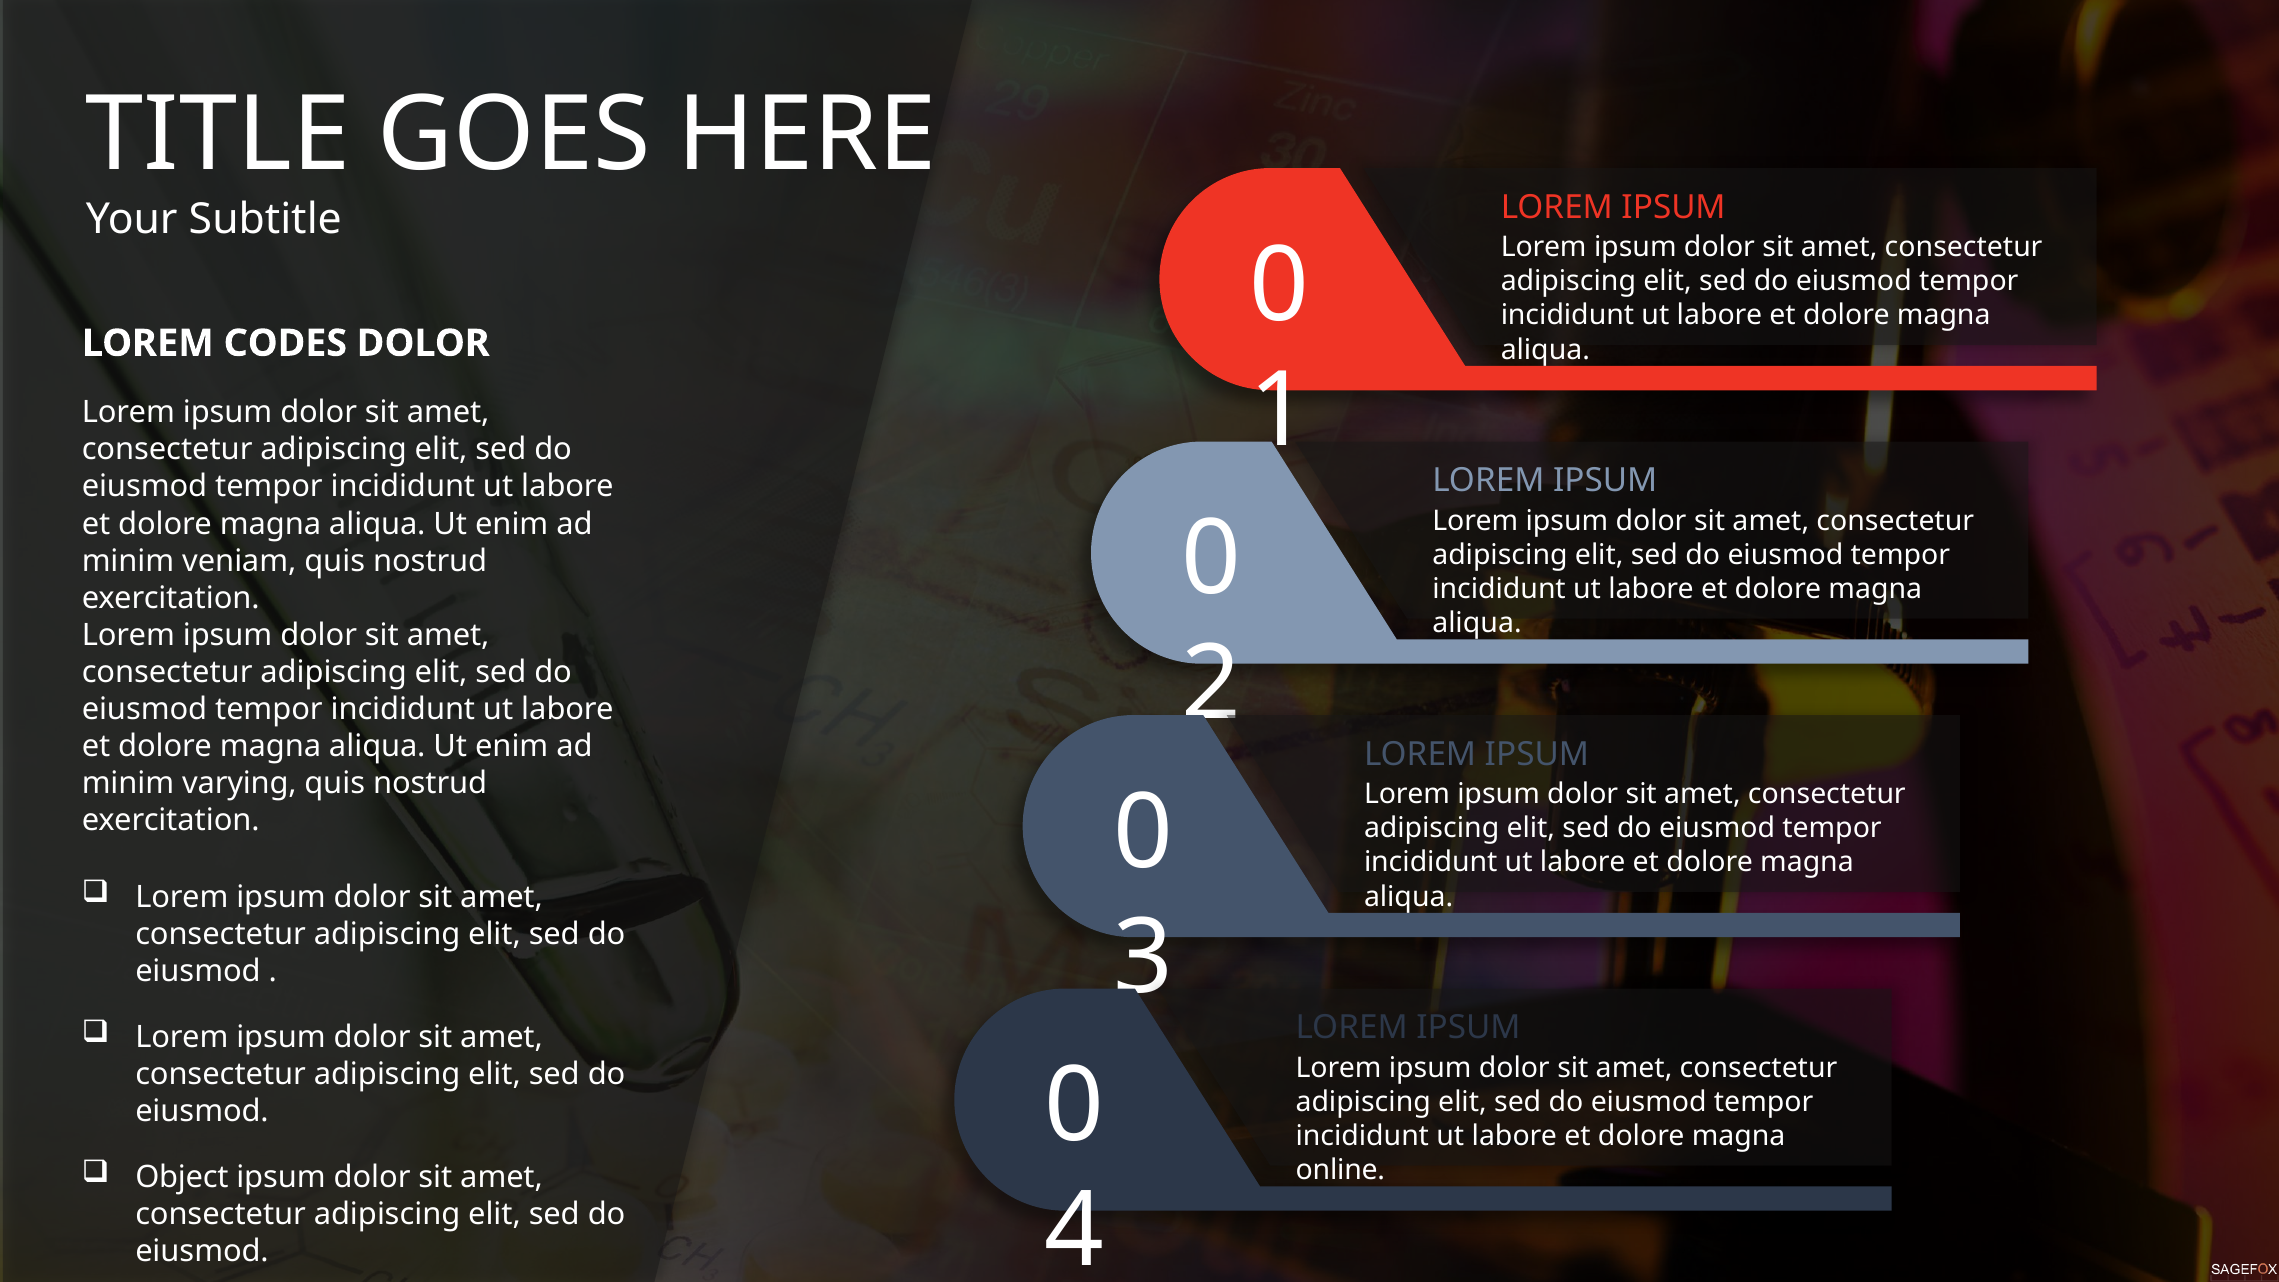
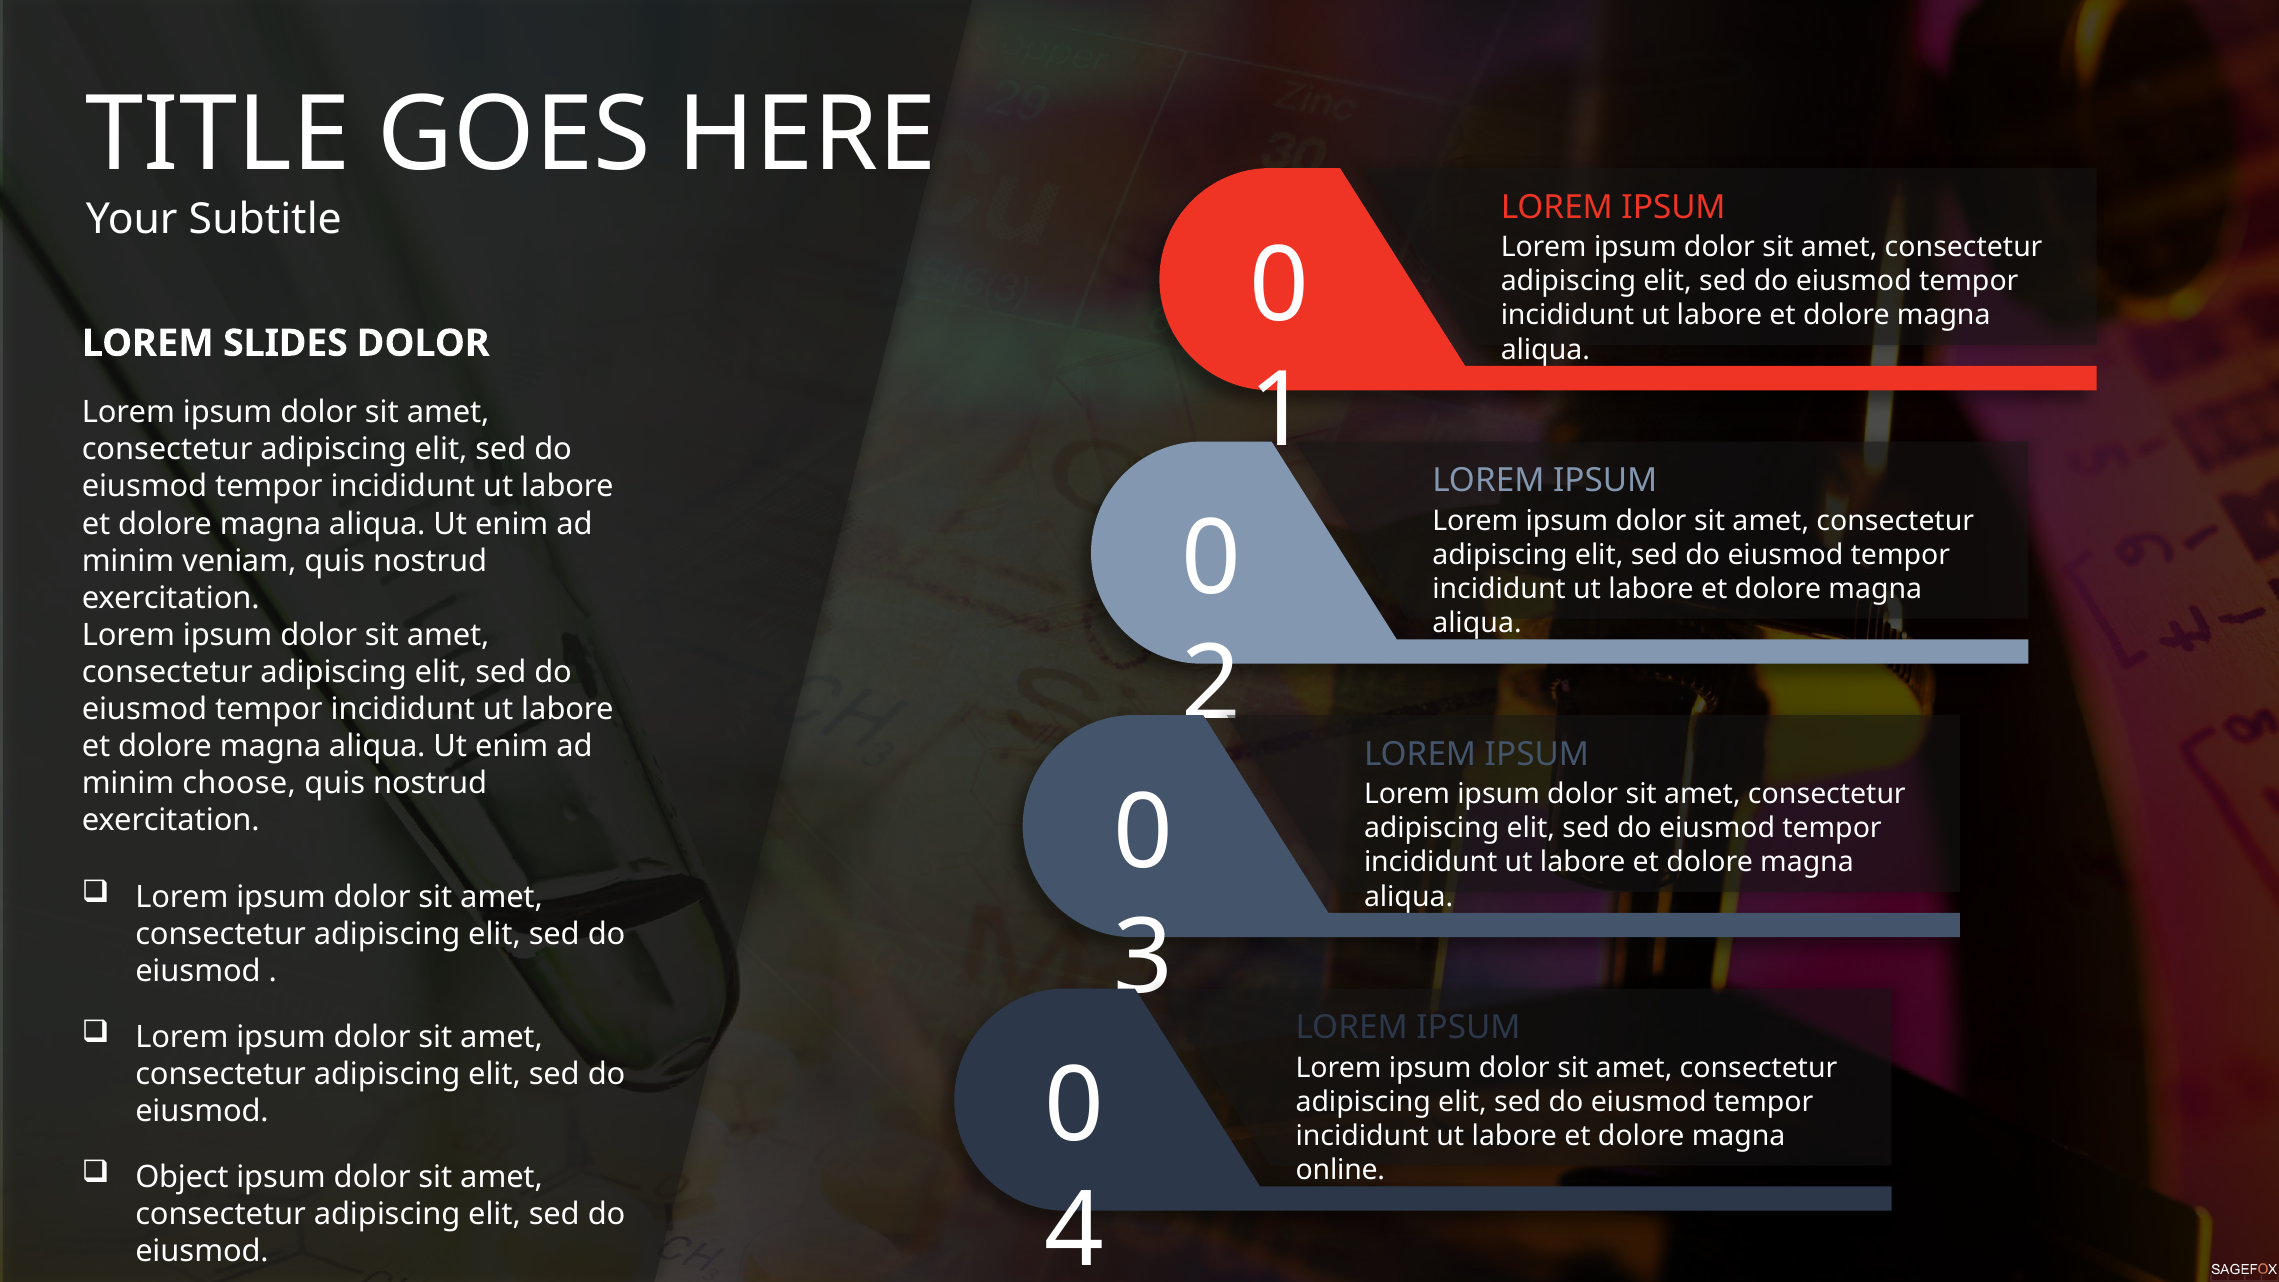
CODES: CODES -> SLIDES
varying: varying -> choose
